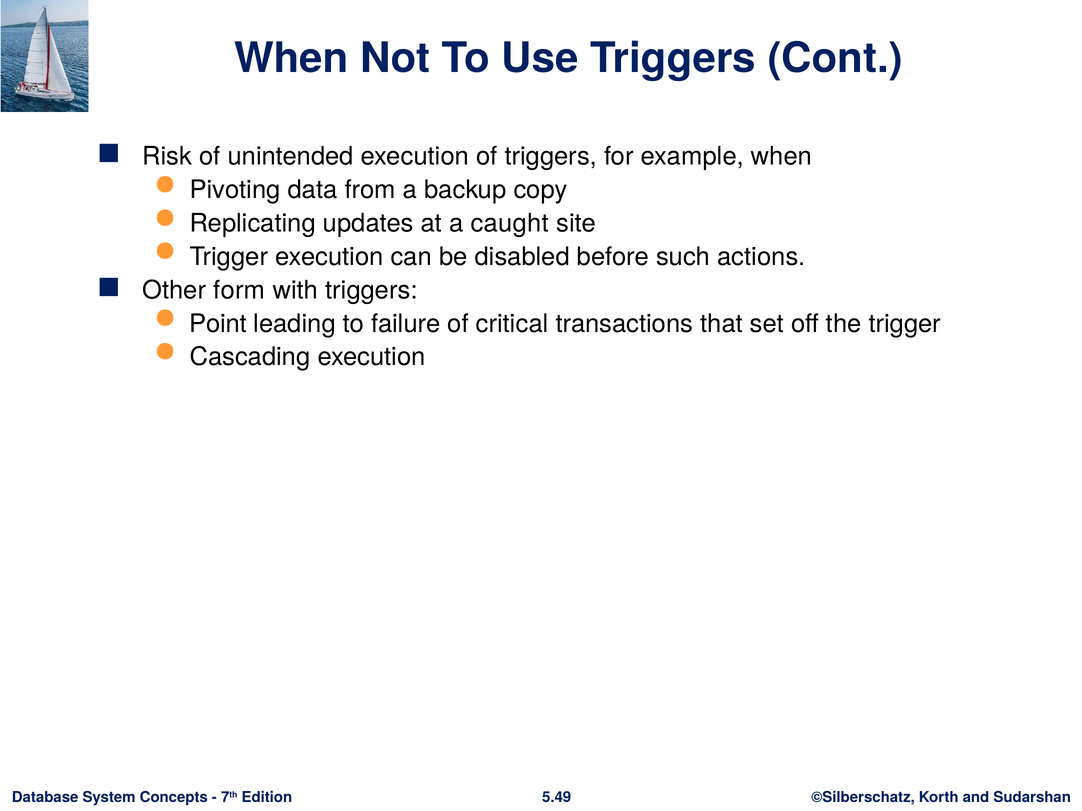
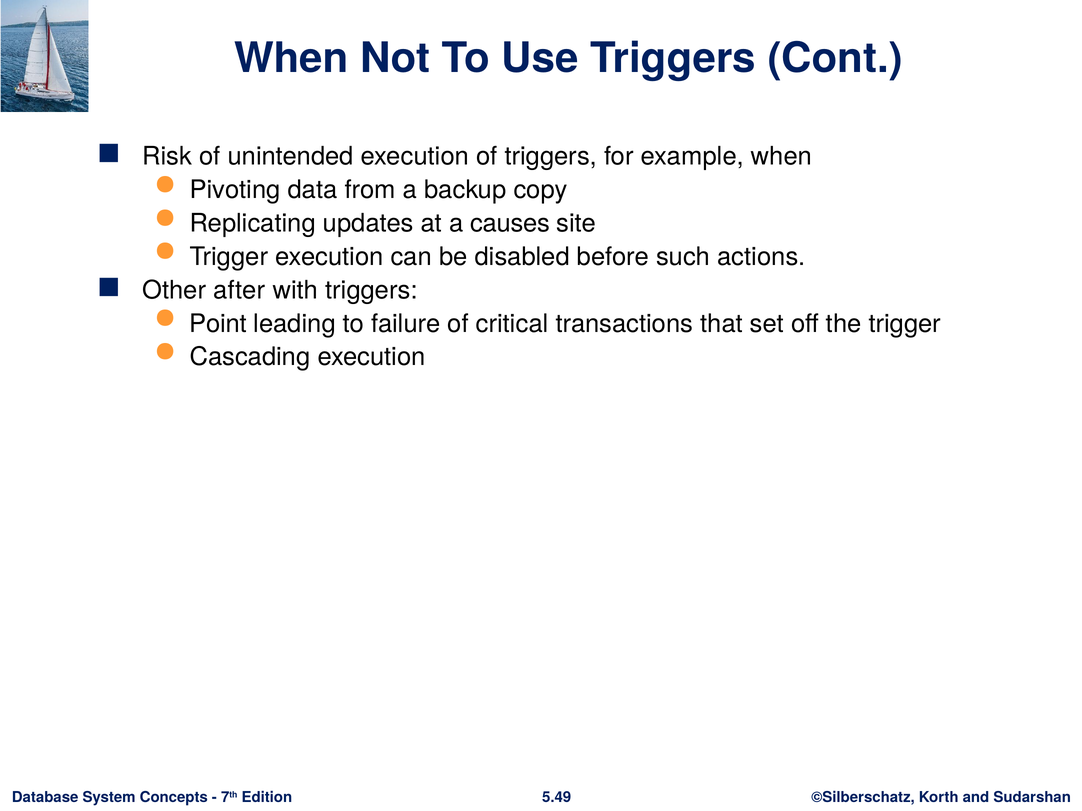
caught: caught -> causes
form: form -> after
